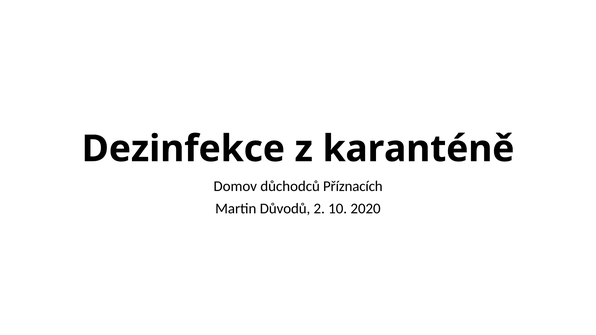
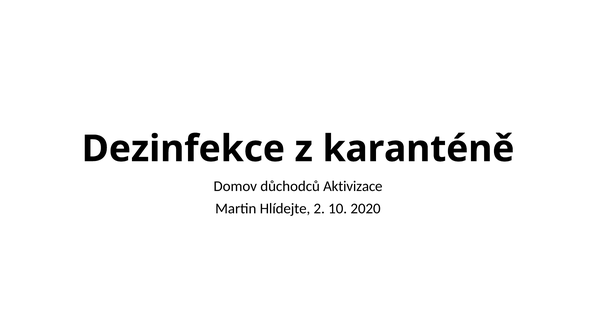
Příznacích: Příznacích -> Aktivizace
Důvodů: Důvodů -> Hlídejte
